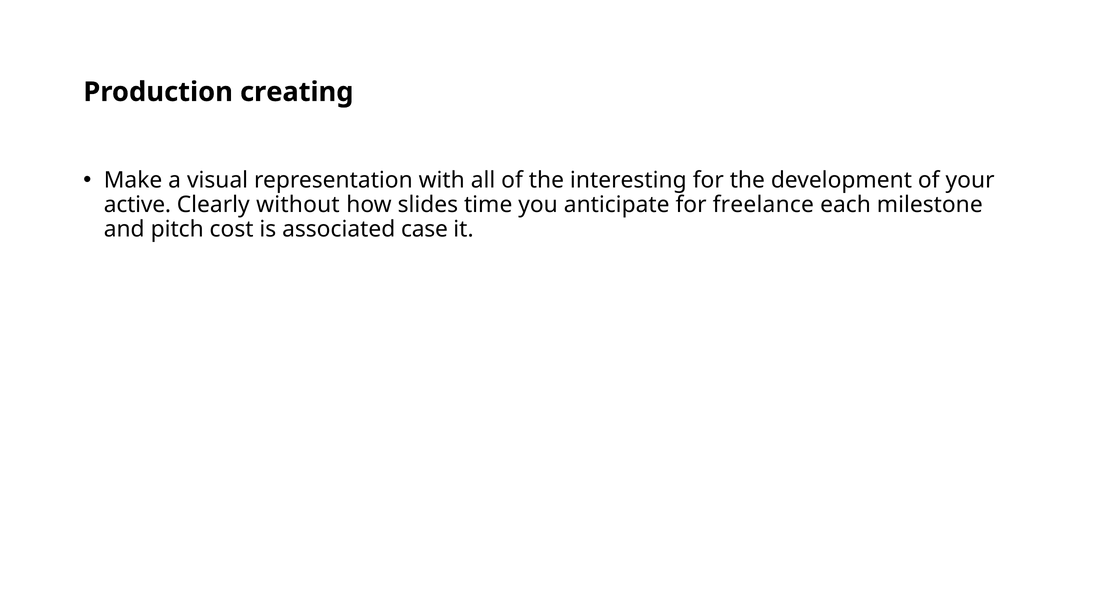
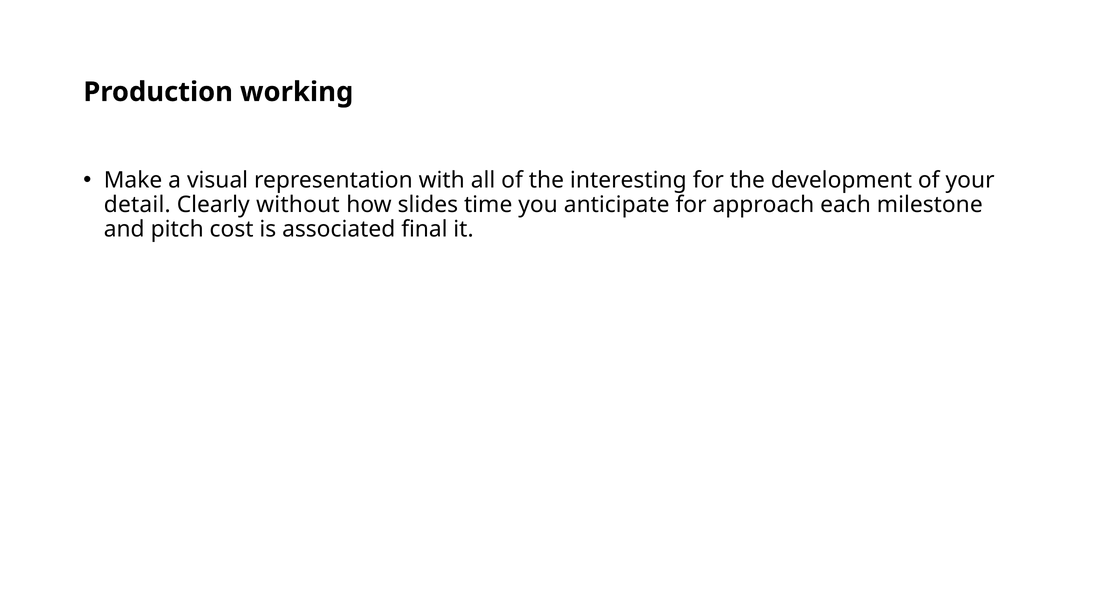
creating: creating -> working
active: active -> detail
freelance: freelance -> approach
case: case -> final
